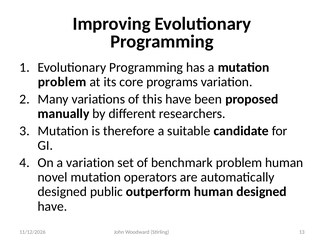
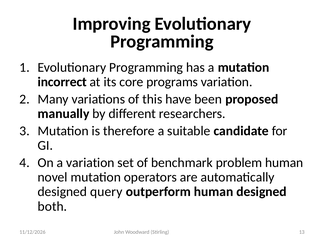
problem at (62, 82): problem -> incorrect
public: public -> query
have at (52, 206): have -> both
